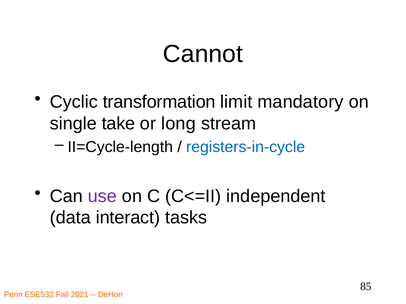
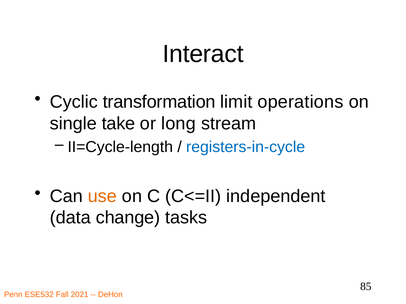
Cannot: Cannot -> Interact
mandatory: mandatory -> operations
use colour: purple -> orange
interact: interact -> change
